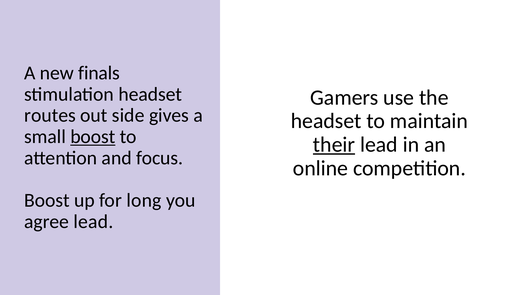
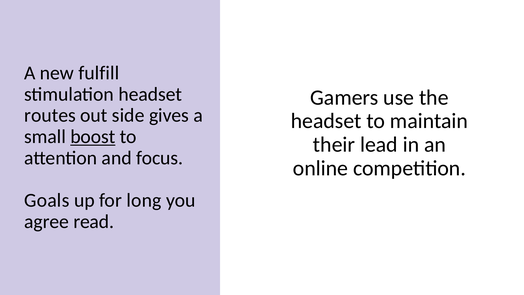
finals: finals -> fulfill
their underline: present -> none
Boost at (47, 200): Boost -> Goals
agree lead: lead -> read
